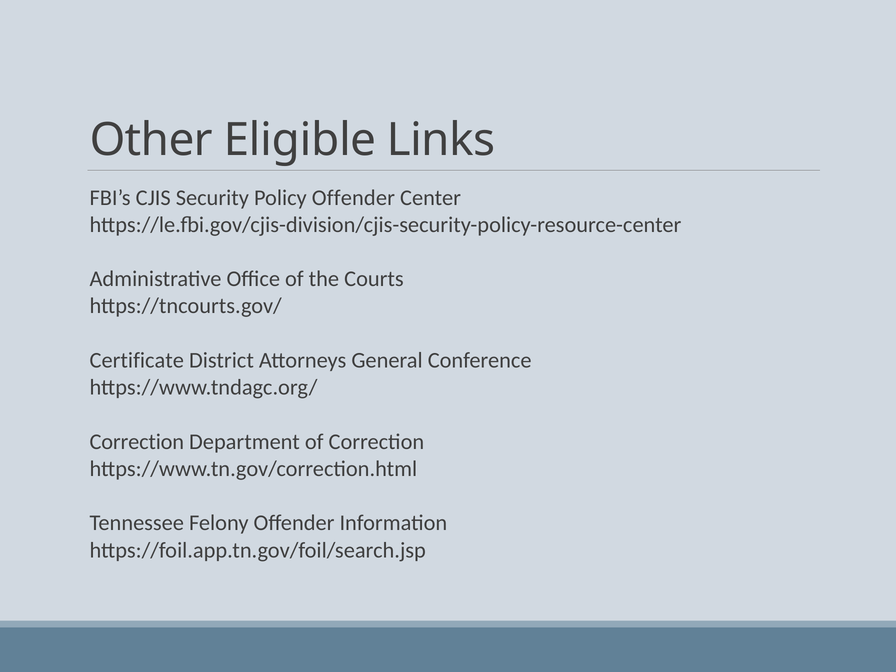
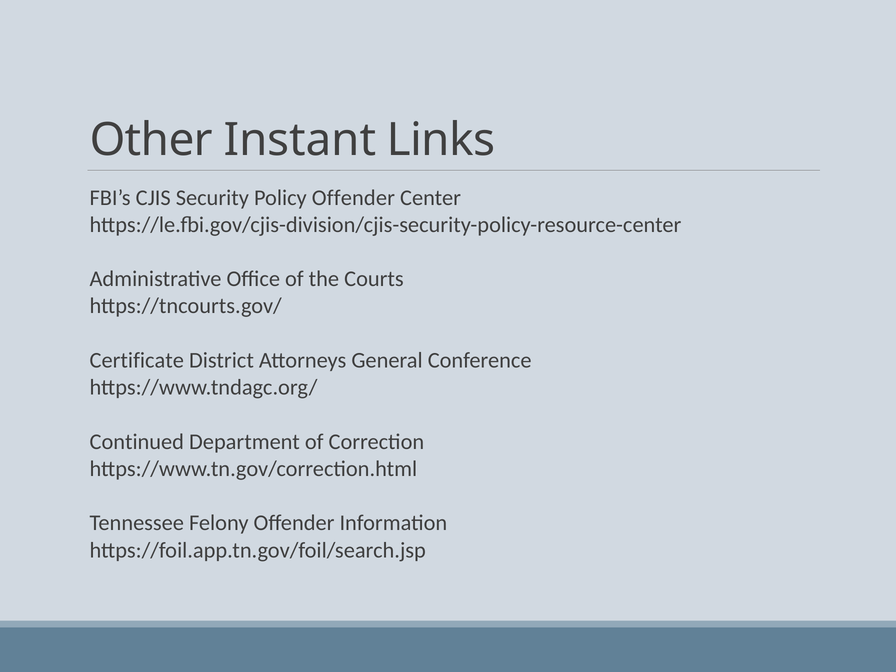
Eligible: Eligible -> Instant
Correction at (137, 442): Correction -> Continued
